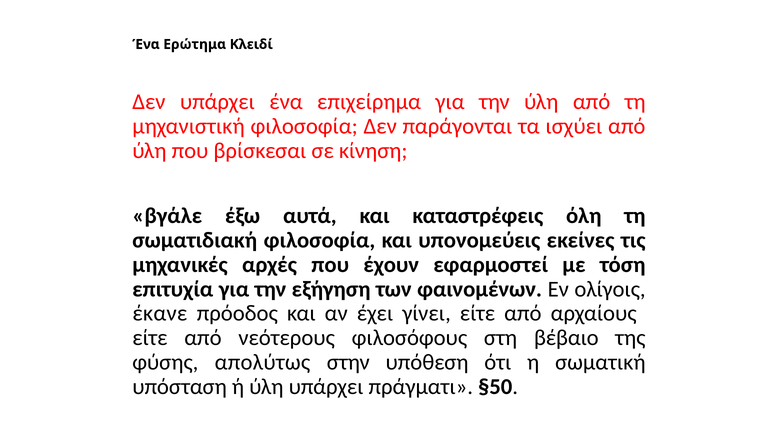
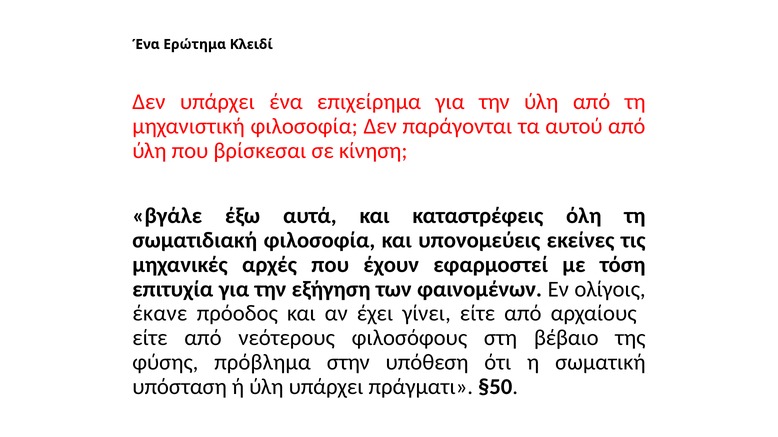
ισχύει: ισχύει -> αυτού
απολύτως: απολύτως -> πρόβλημα
